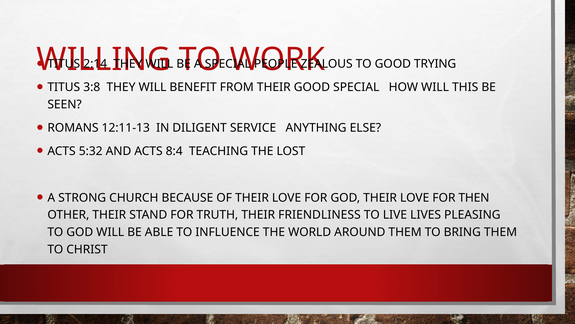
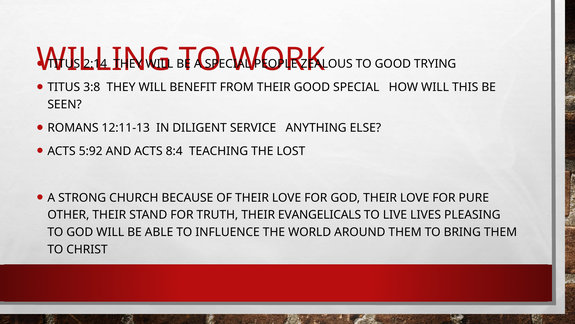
5:32: 5:32 -> 5:92
THEN: THEN -> PURE
FRIENDLINESS: FRIENDLINESS -> EVANGELICALS
